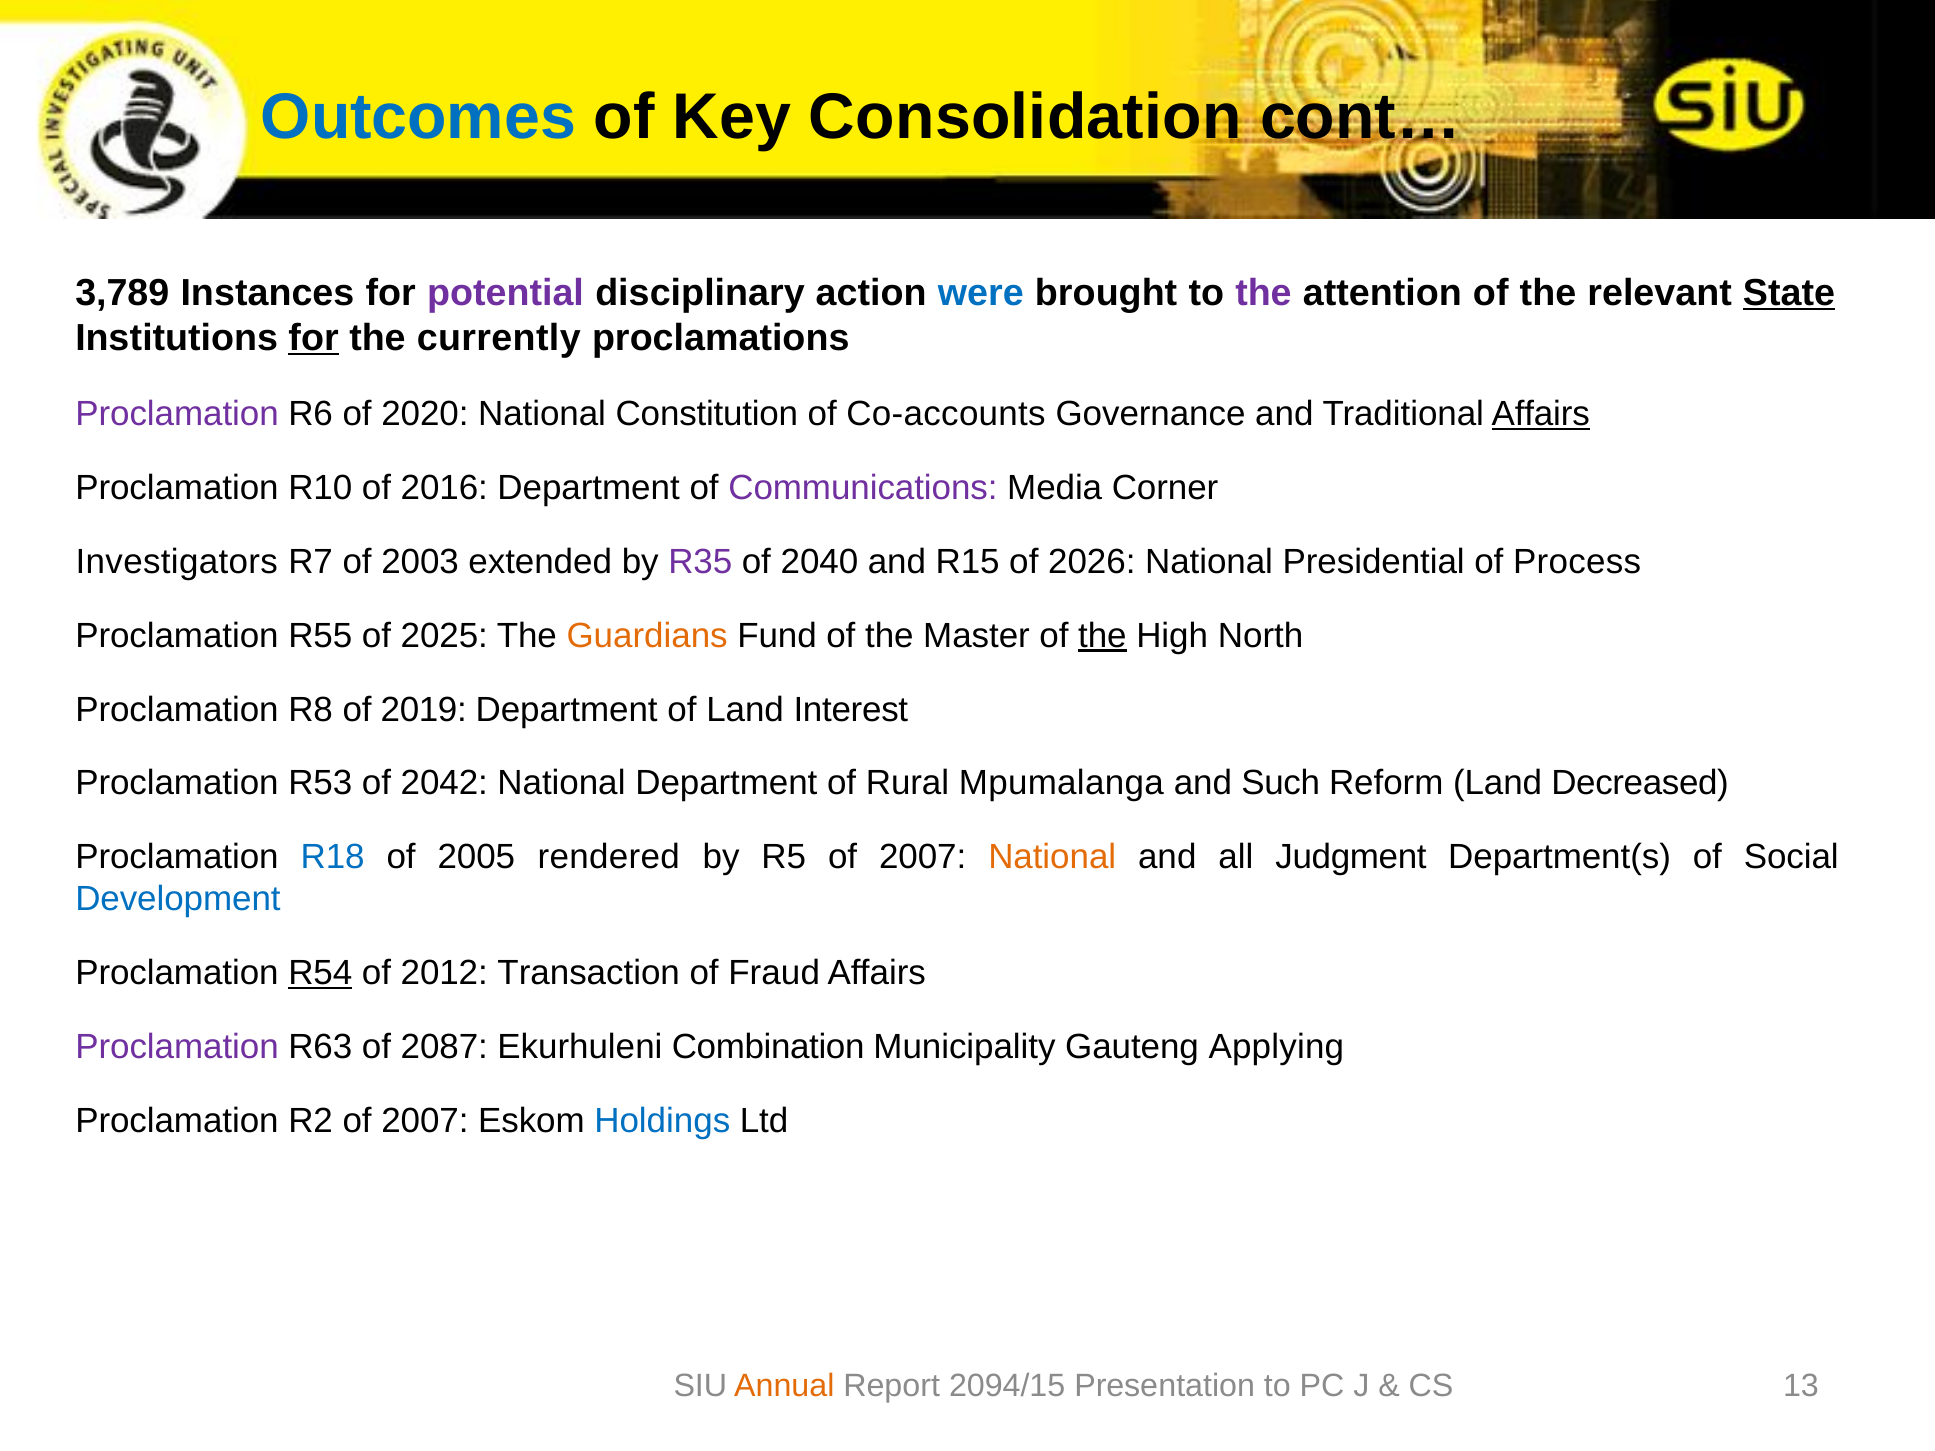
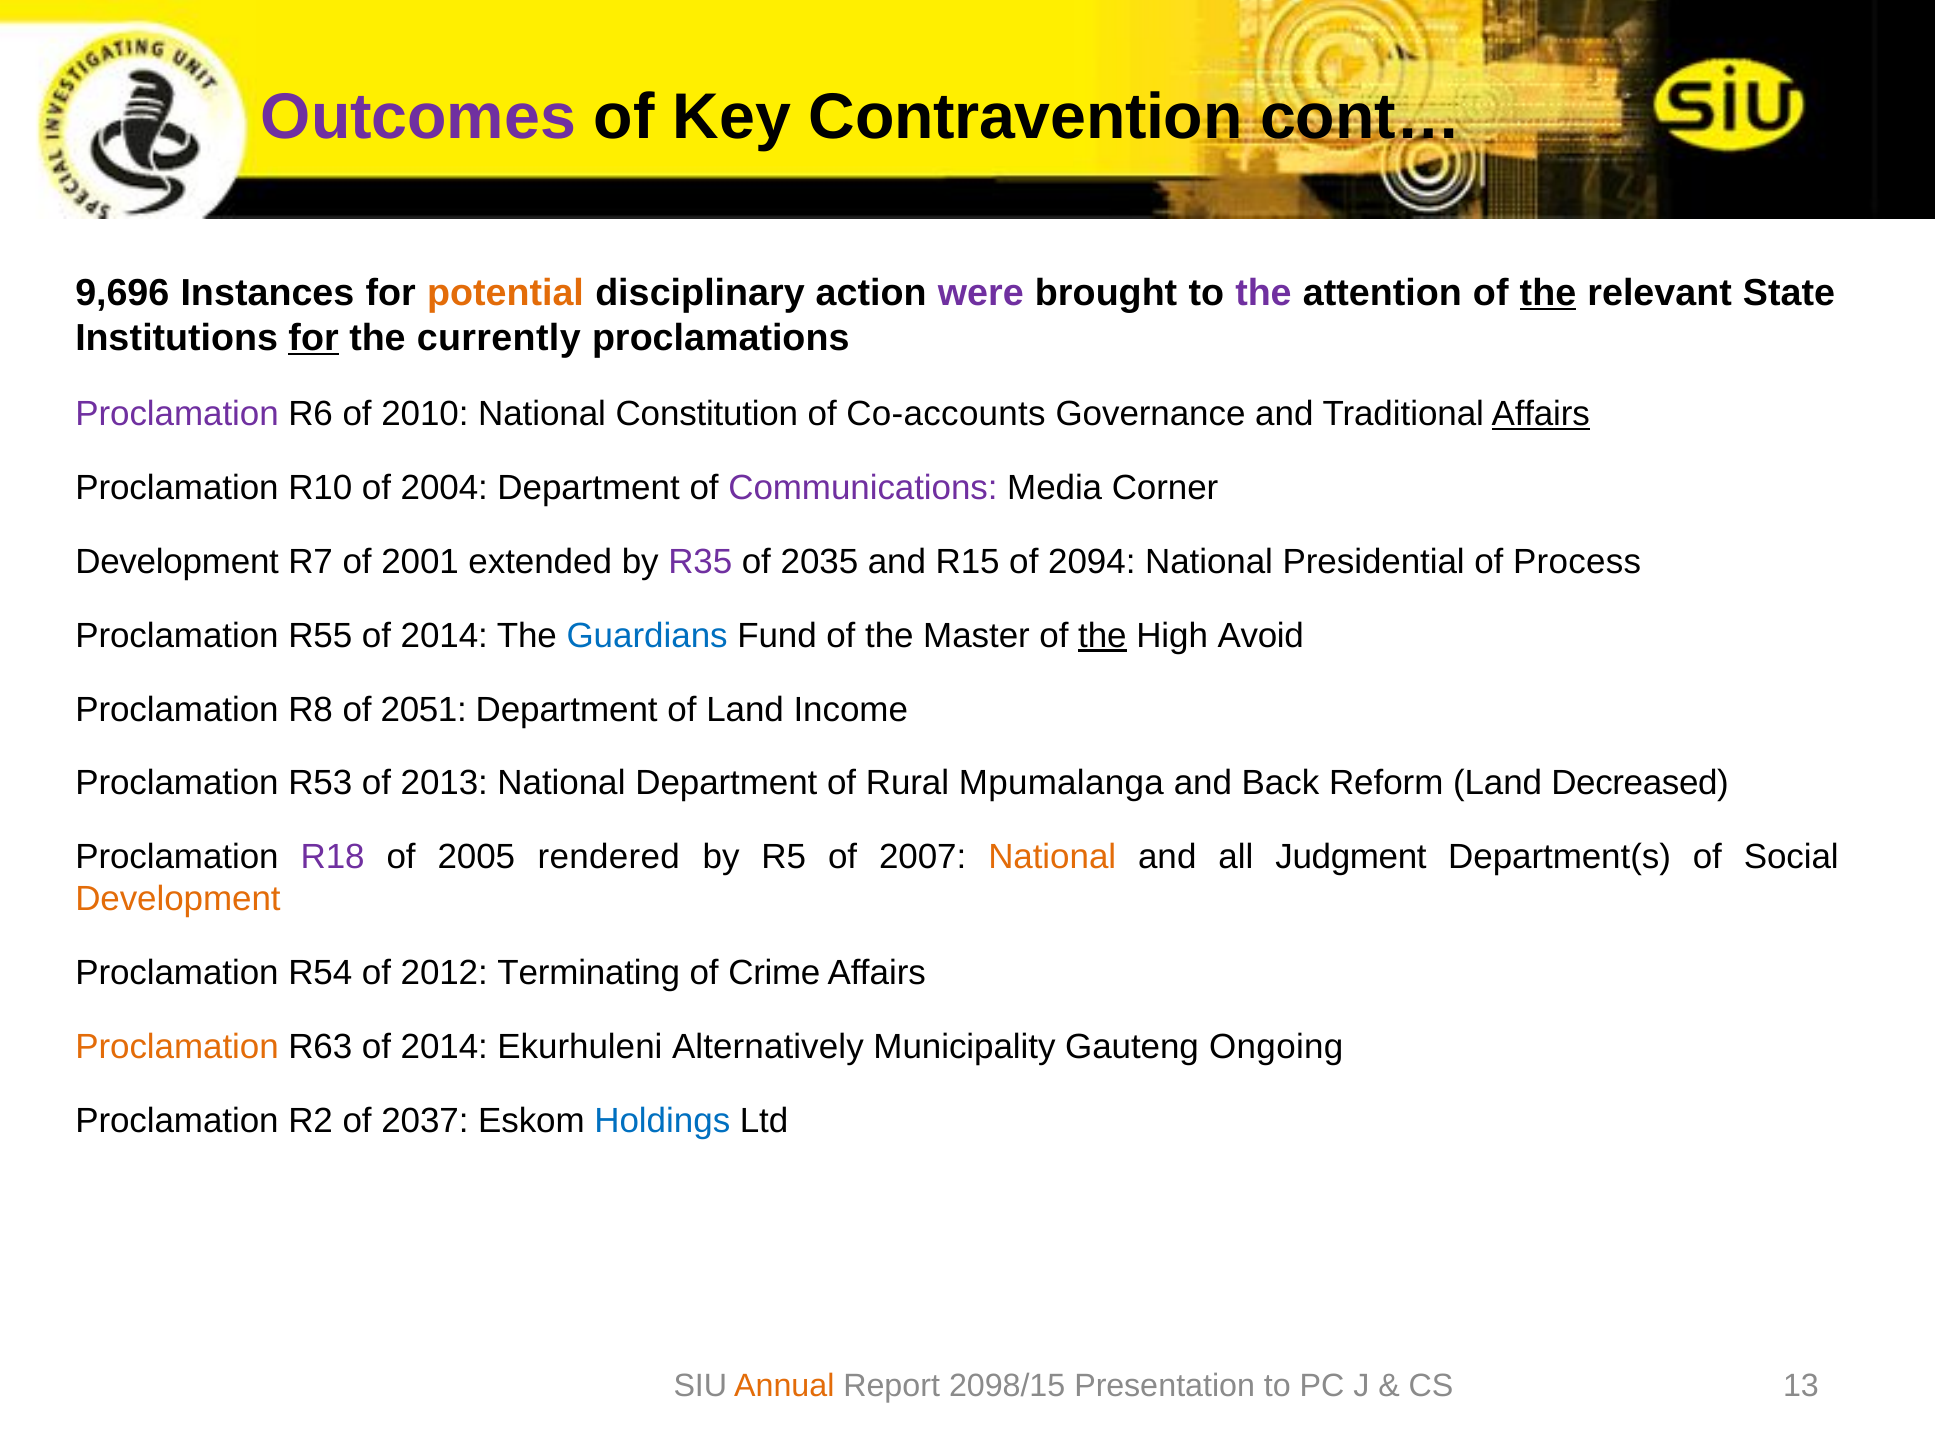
Outcomes colour: blue -> purple
Consolidation: Consolidation -> Contravention
3,789: 3,789 -> 9,696
potential colour: purple -> orange
were colour: blue -> purple
the at (1548, 293) underline: none -> present
State underline: present -> none
2020: 2020 -> 2010
2016: 2016 -> 2004
Investigators at (177, 562): Investigators -> Development
2003: 2003 -> 2001
2040: 2040 -> 2035
2026: 2026 -> 2094
R55 of 2025: 2025 -> 2014
Guardians colour: orange -> blue
North: North -> Avoid
2019: 2019 -> 2051
Interest: Interest -> Income
2042: 2042 -> 2013
Such: Such -> Back
R18 colour: blue -> purple
Development at (178, 899) colour: blue -> orange
R54 underline: present -> none
Transaction: Transaction -> Terminating
Fraud: Fraud -> Crime
Proclamation at (177, 1047) colour: purple -> orange
R63 of 2087: 2087 -> 2014
Combination: Combination -> Alternatively
Applying: Applying -> Ongoing
R2 of 2007: 2007 -> 2037
2094/15: 2094/15 -> 2098/15
